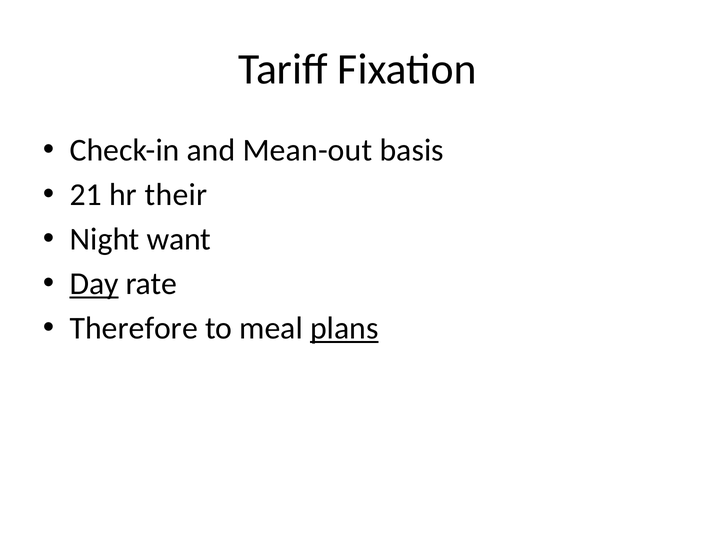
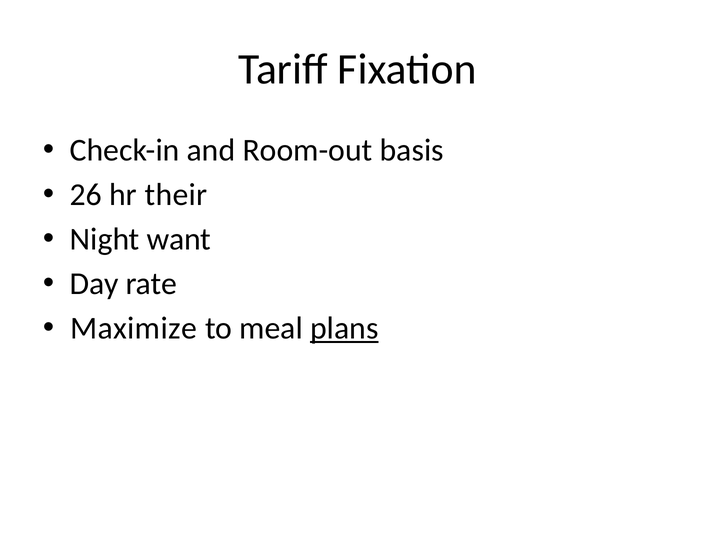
Mean-out: Mean-out -> Room-out
21: 21 -> 26
Day underline: present -> none
Therefore: Therefore -> Maximize
